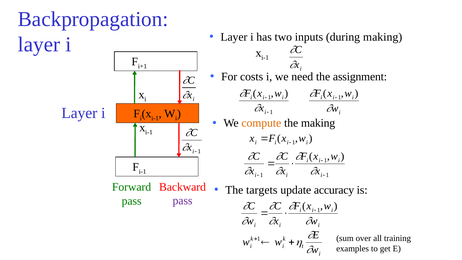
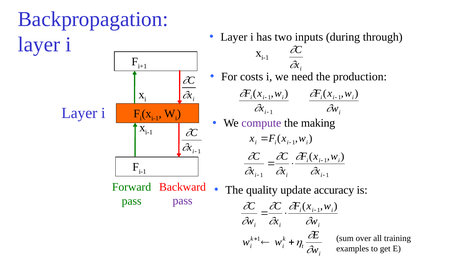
during making: making -> through
assignment: assignment -> production
compute colour: orange -> purple
targets: targets -> quality
